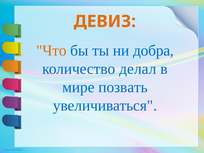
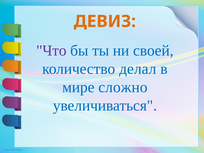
Что colour: orange -> purple
добра: добра -> своей
позвать: позвать -> сложно
